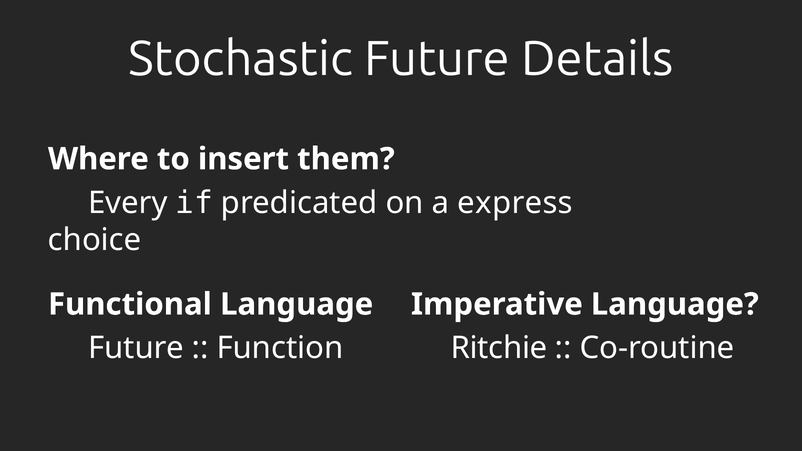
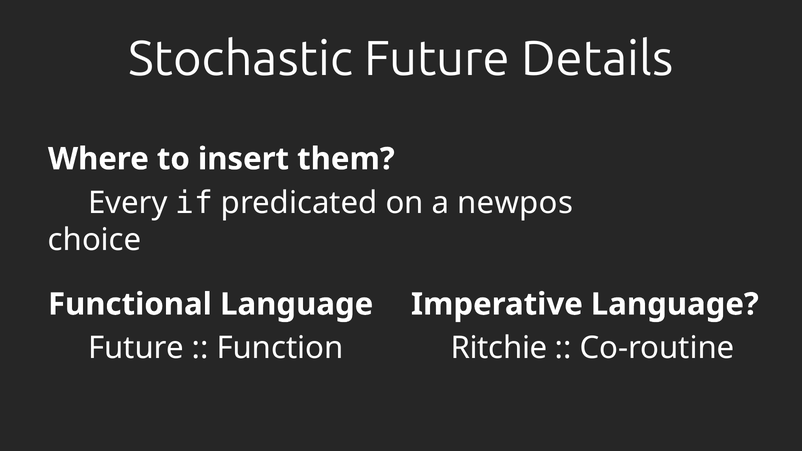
express: express -> newpos
